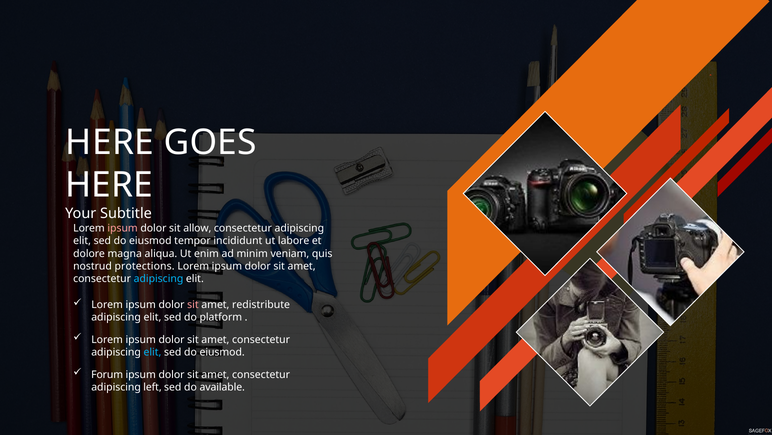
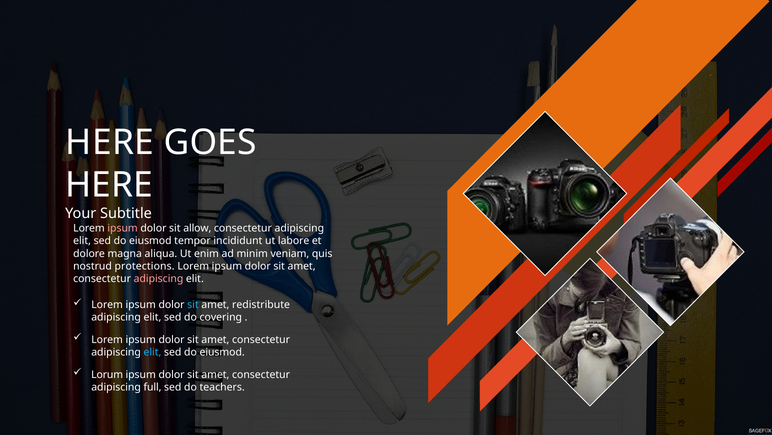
adipiscing at (159, 278) colour: light blue -> pink
sit at (193, 304) colour: pink -> light blue
platform: platform -> covering
Forum: Forum -> Lorum
left: left -> full
available: available -> teachers
